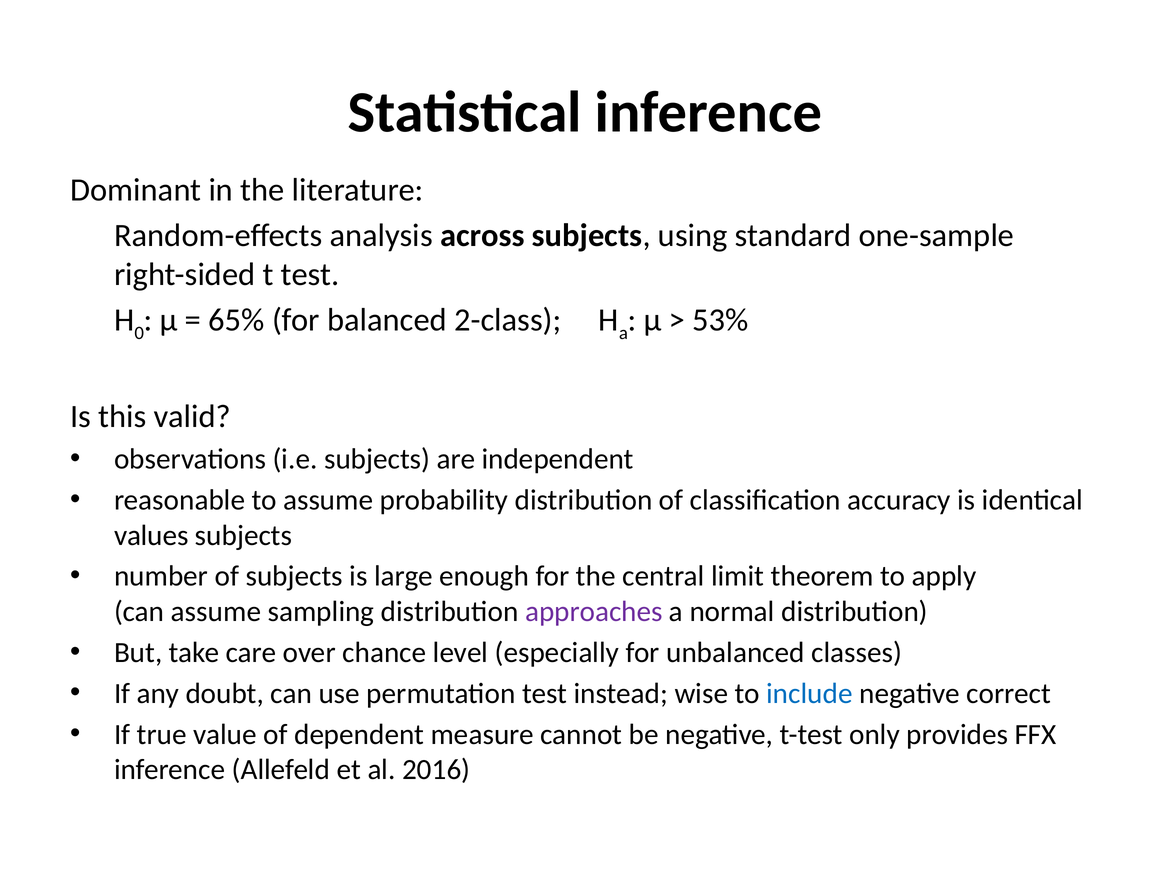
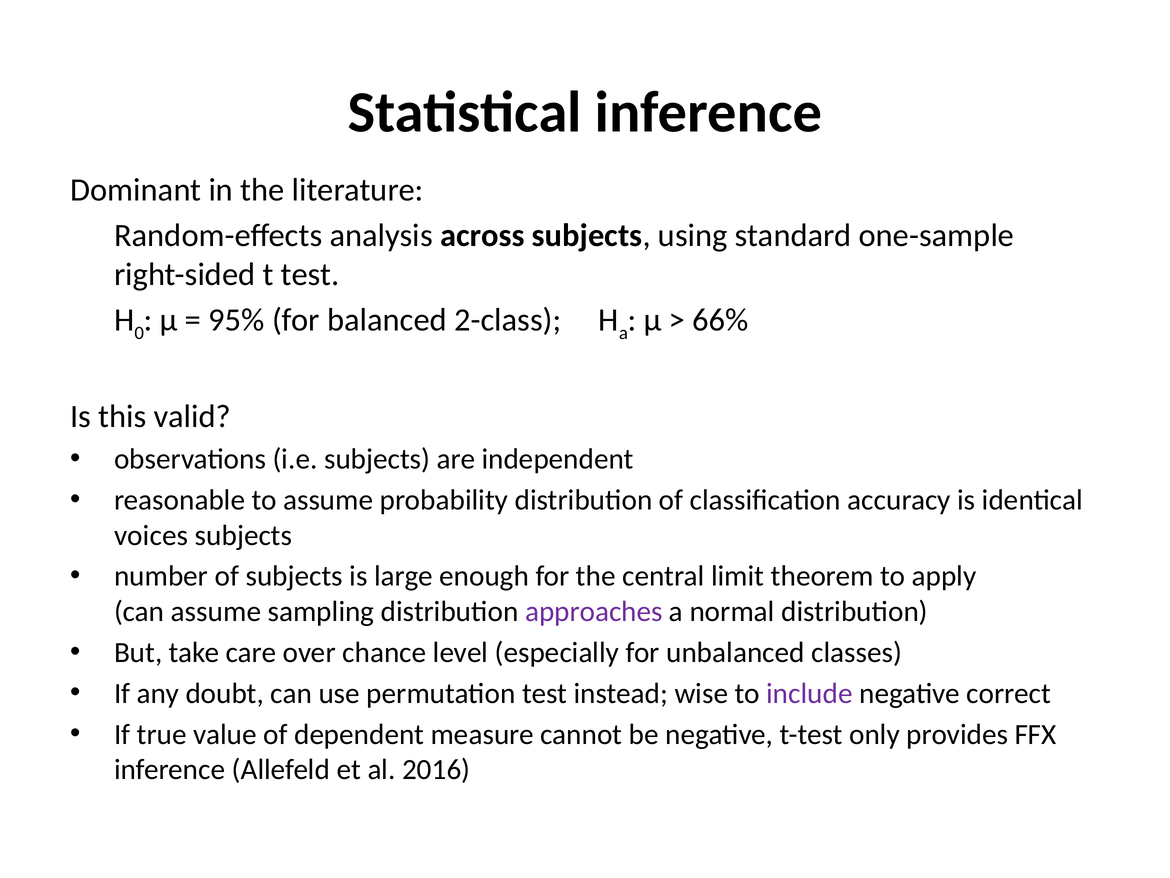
65%: 65% -> 95%
53%: 53% -> 66%
values: values -> voices
include colour: blue -> purple
